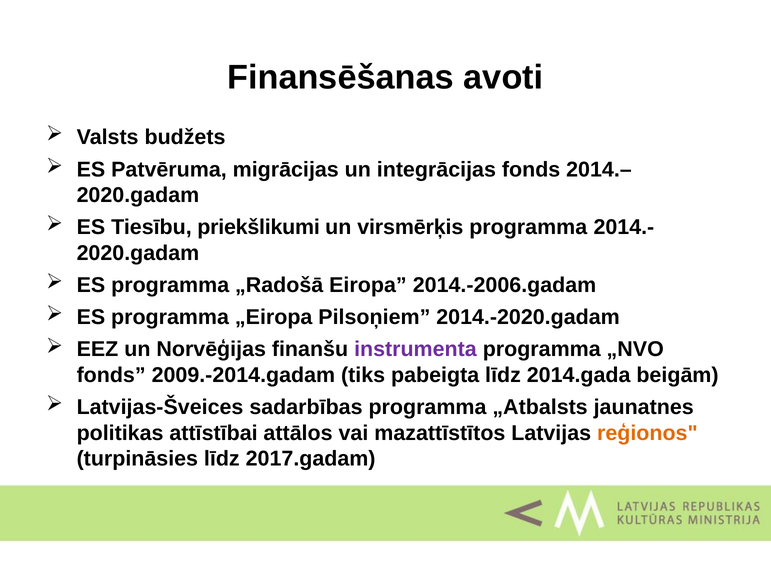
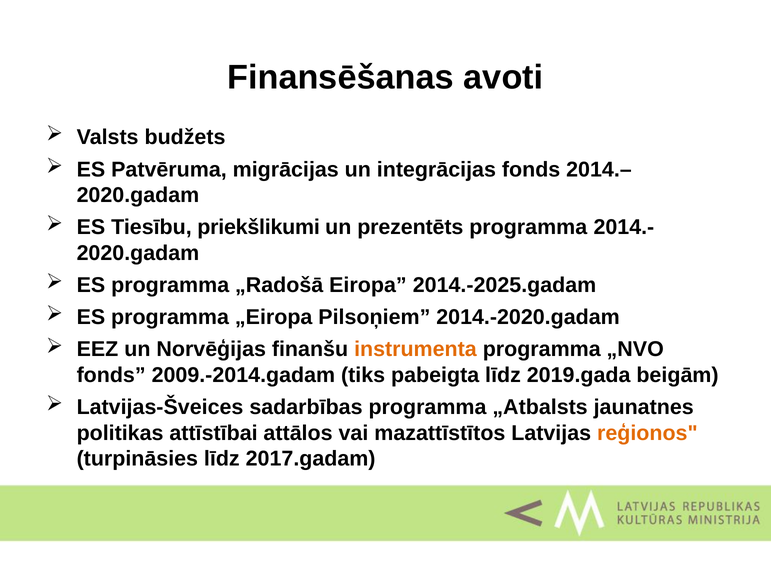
virsmērķis: virsmērķis -> prezentēts
2014.-2006.gadam: 2014.-2006.gadam -> 2014.-2025.gadam
instrumenta colour: purple -> orange
2014.gada: 2014.gada -> 2019.gada
